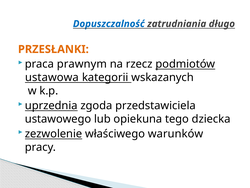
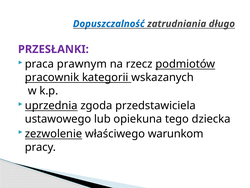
PRZESŁANKI colour: orange -> purple
ustawowa: ustawowa -> pracownik
warunków: warunków -> warunkom
